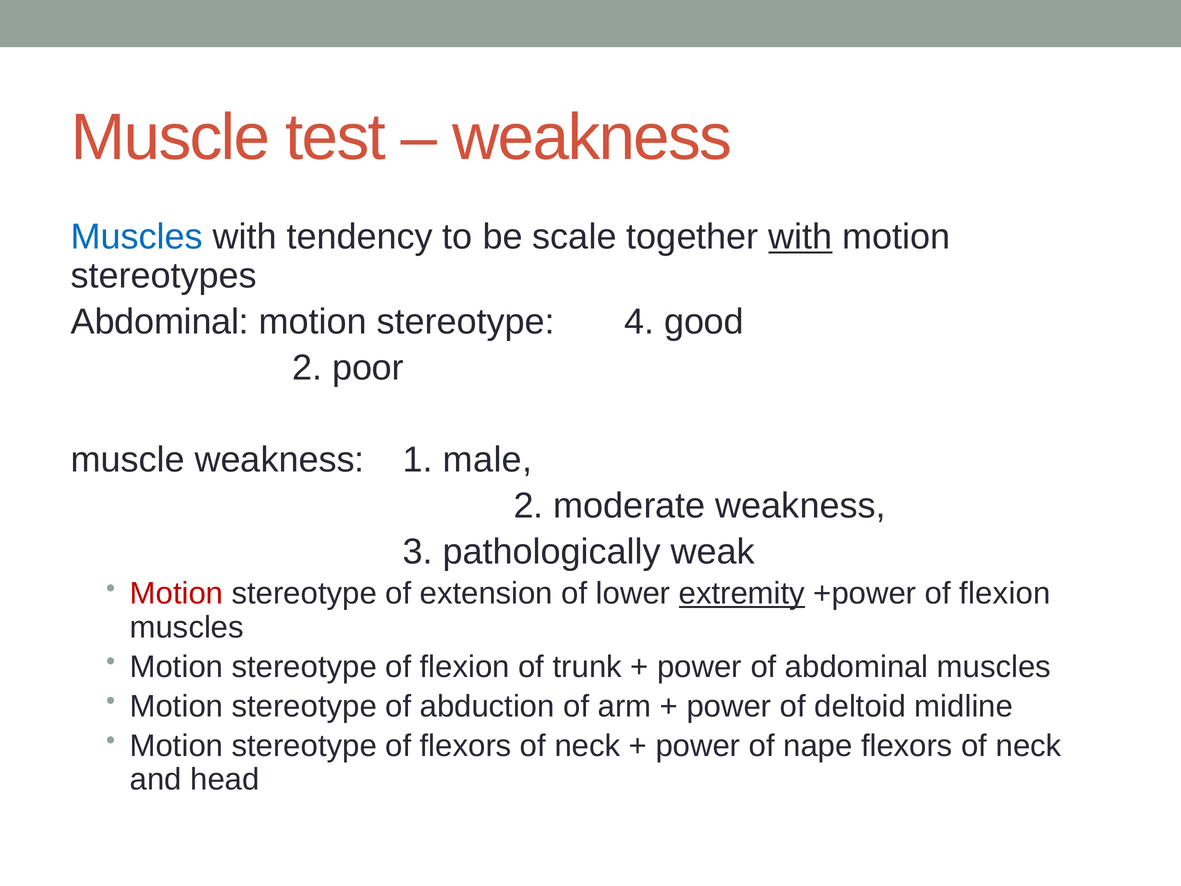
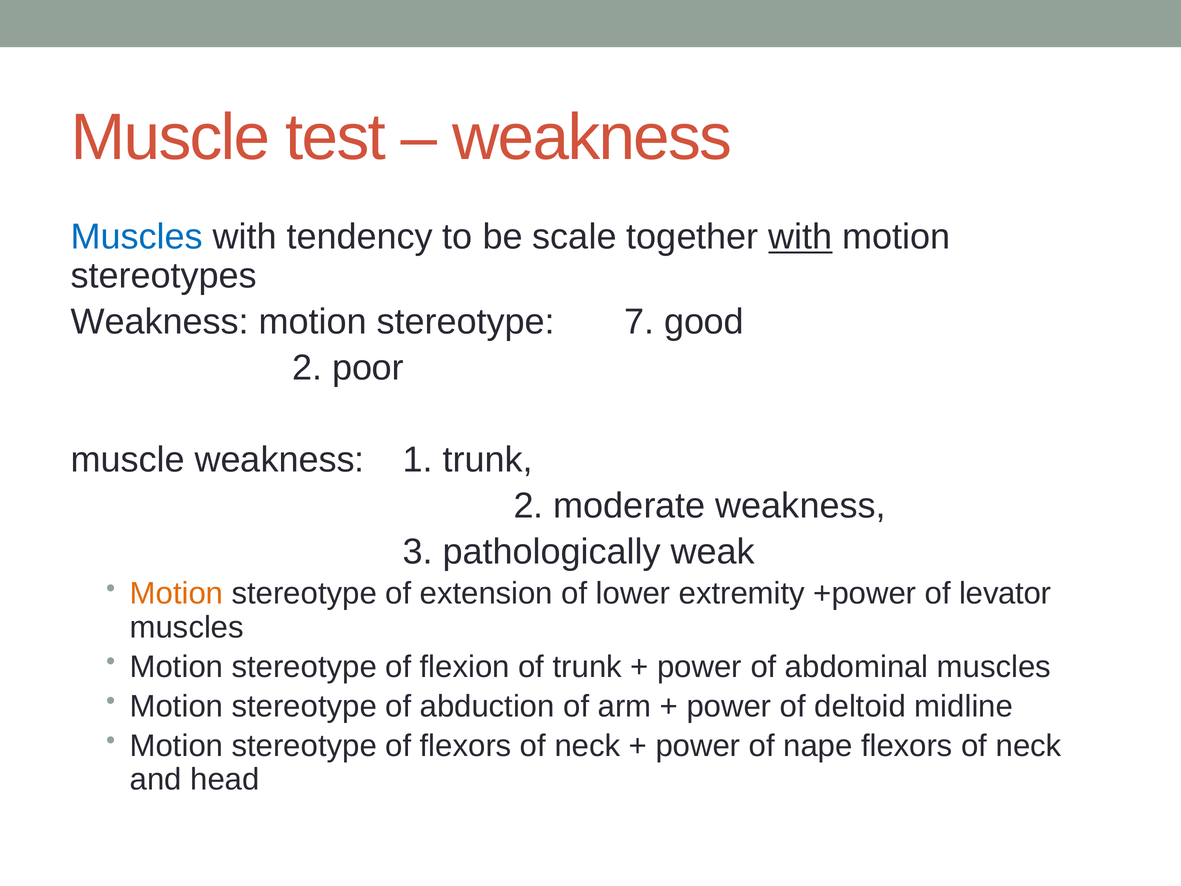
Abdominal at (160, 322): Abdominal -> Weakness
4: 4 -> 7
1 male: male -> trunk
Motion at (177, 593) colour: red -> orange
extremity underline: present -> none
+power of flexion: flexion -> levator
